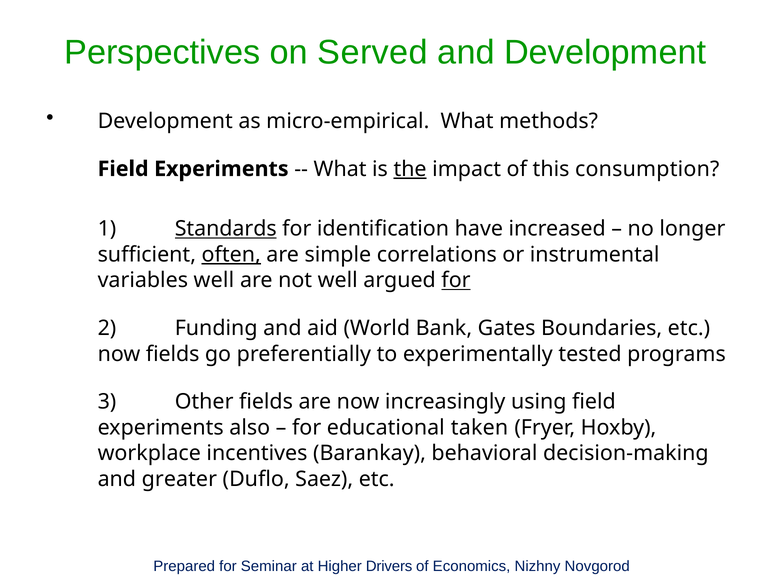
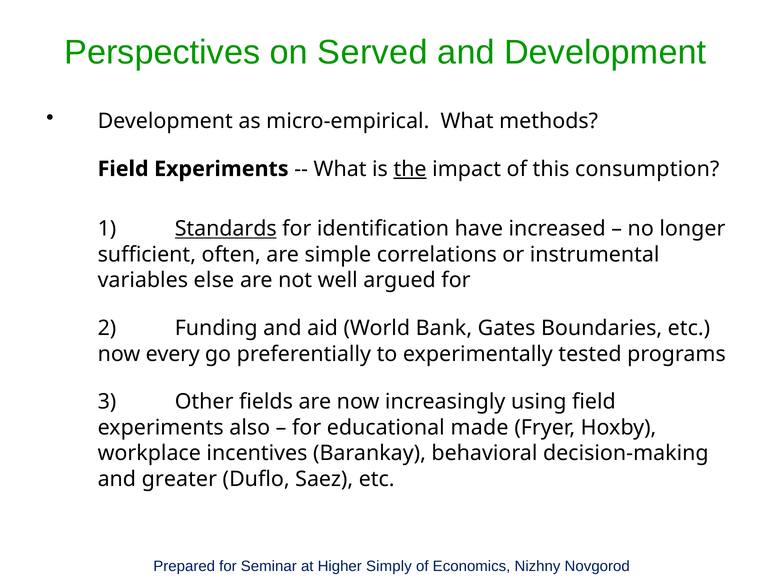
often underline: present -> none
variables well: well -> else
for at (456, 280) underline: present -> none
now fields: fields -> every
taken: taken -> made
Drivers: Drivers -> Simply
